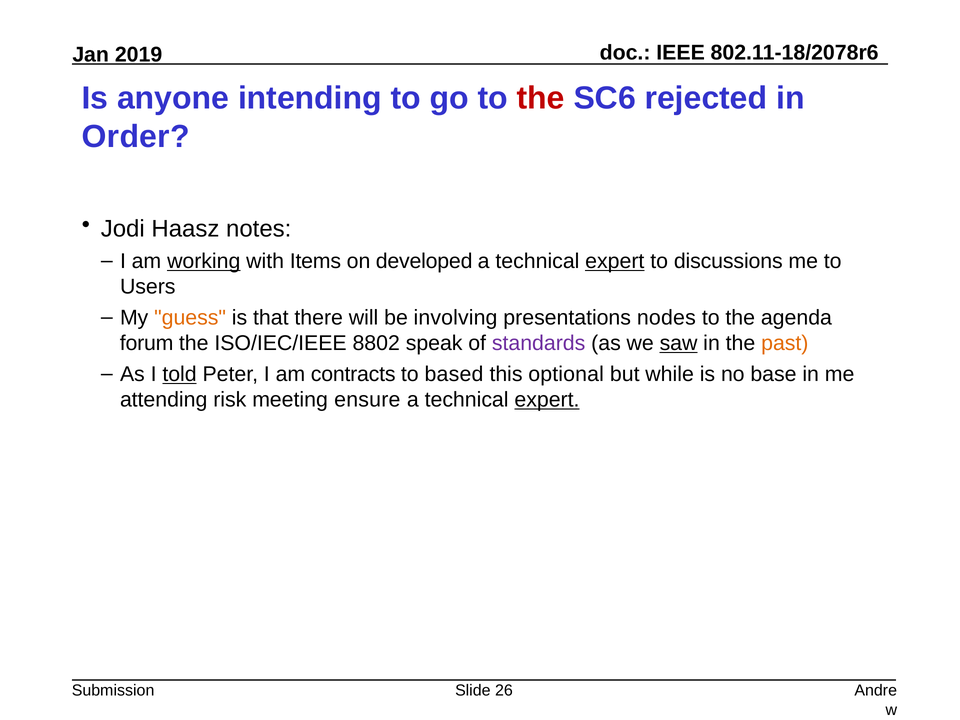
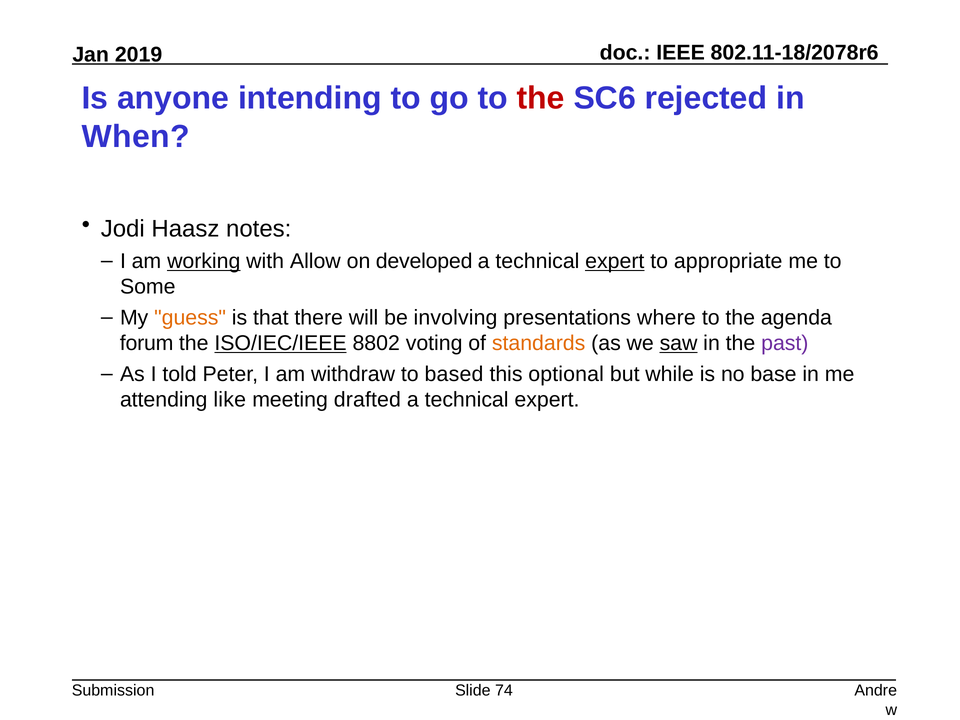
Order: Order -> When
Items: Items -> Allow
discussions: discussions -> appropriate
Users: Users -> Some
nodes: nodes -> where
ISO/IEC/IEEE underline: none -> present
speak: speak -> voting
standards colour: purple -> orange
past colour: orange -> purple
told underline: present -> none
contracts: contracts -> withdraw
risk: risk -> like
ensure: ensure -> drafted
expert at (547, 400) underline: present -> none
26: 26 -> 74
